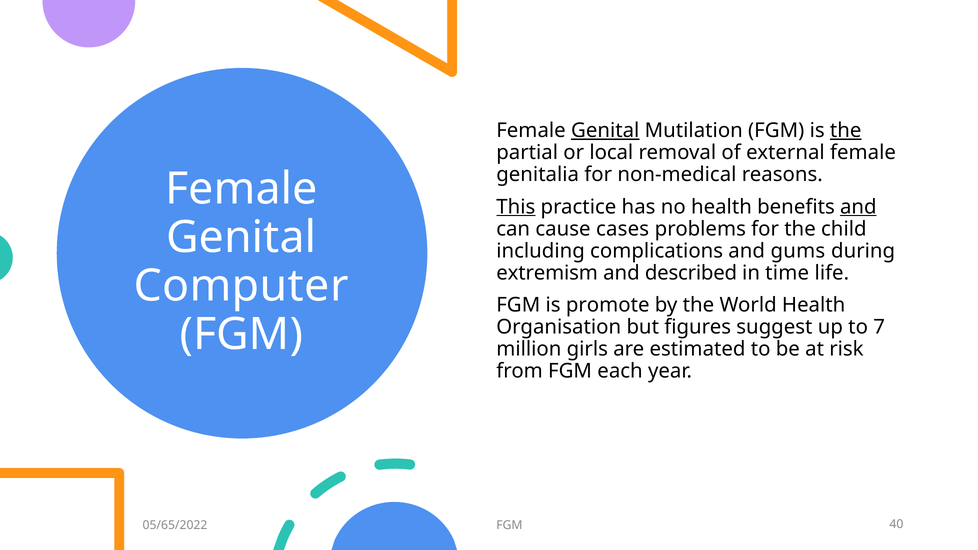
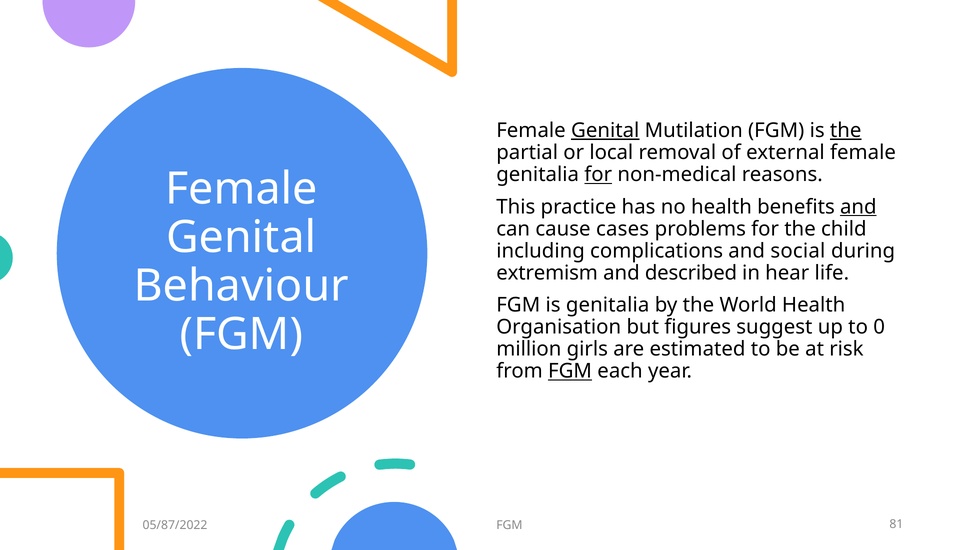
for at (598, 175) underline: none -> present
This underline: present -> none
gums: gums -> social
time: time -> hear
Computer: Computer -> Behaviour
is promote: promote -> genitalia
7: 7 -> 0
FGM at (570, 371) underline: none -> present
05/65/2022: 05/65/2022 -> 05/87/2022
40: 40 -> 81
